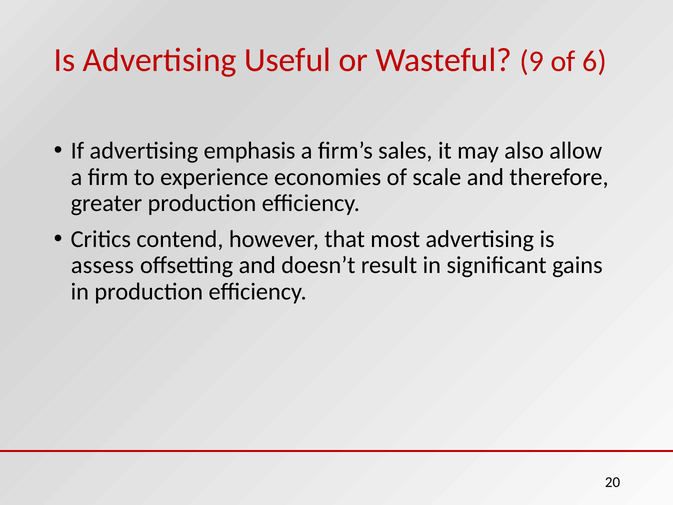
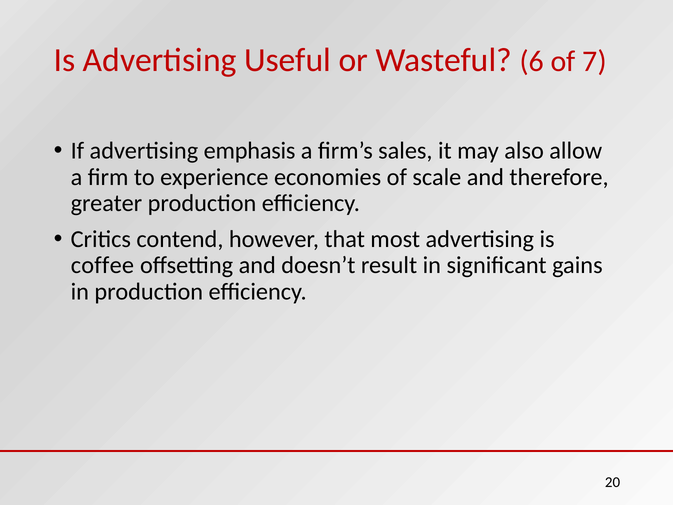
9: 9 -> 6
6: 6 -> 7
assess: assess -> coffee
